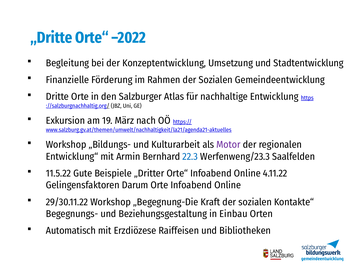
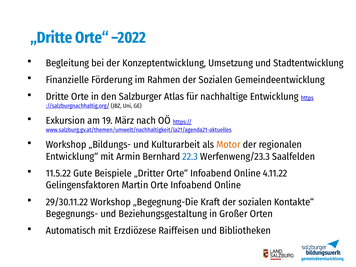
Motor colour: purple -> orange
Darum: Darum -> Martin
Einbau: Einbau -> Großer
